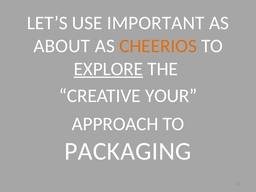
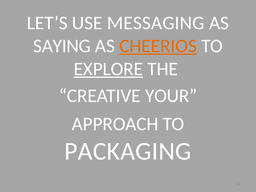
IMPORTANT: IMPORTANT -> MESSAGING
ABOUT: ABOUT -> SAYING
CHEERIOS underline: none -> present
